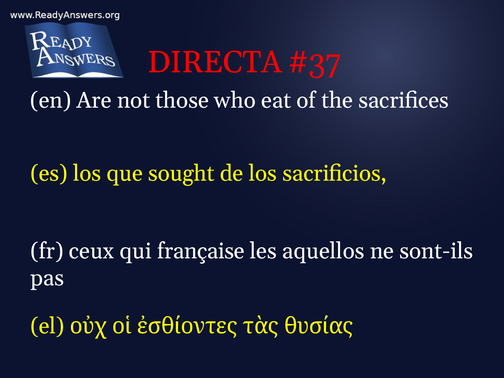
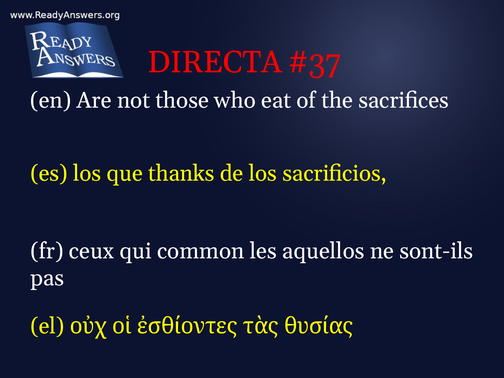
sought: sought -> thanks
française: française -> common
